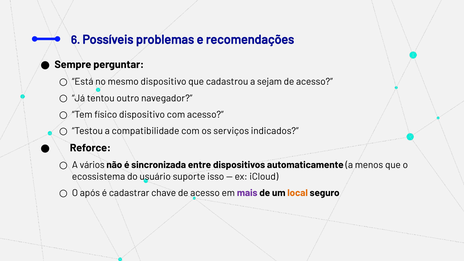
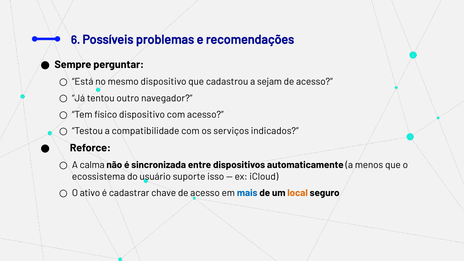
vários: vários -> calma
após: após -> ativo
mais colour: purple -> blue
